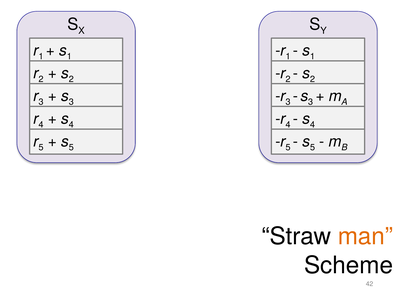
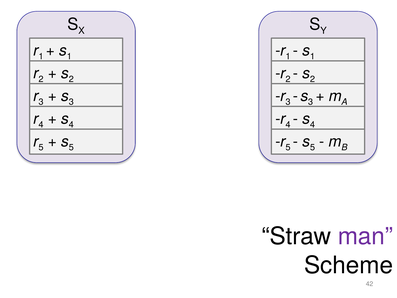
man colour: orange -> purple
